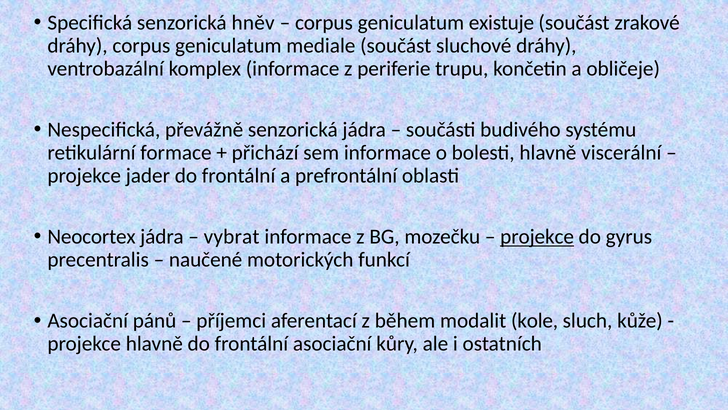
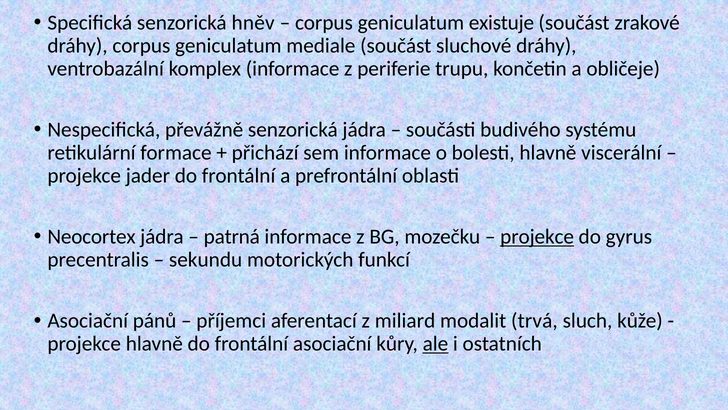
vybrat: vybrat -> patrná
naučené: naučené -> sekundu
během: během -> miliard
kole: kole -> trvá
ale underline: none -> present
